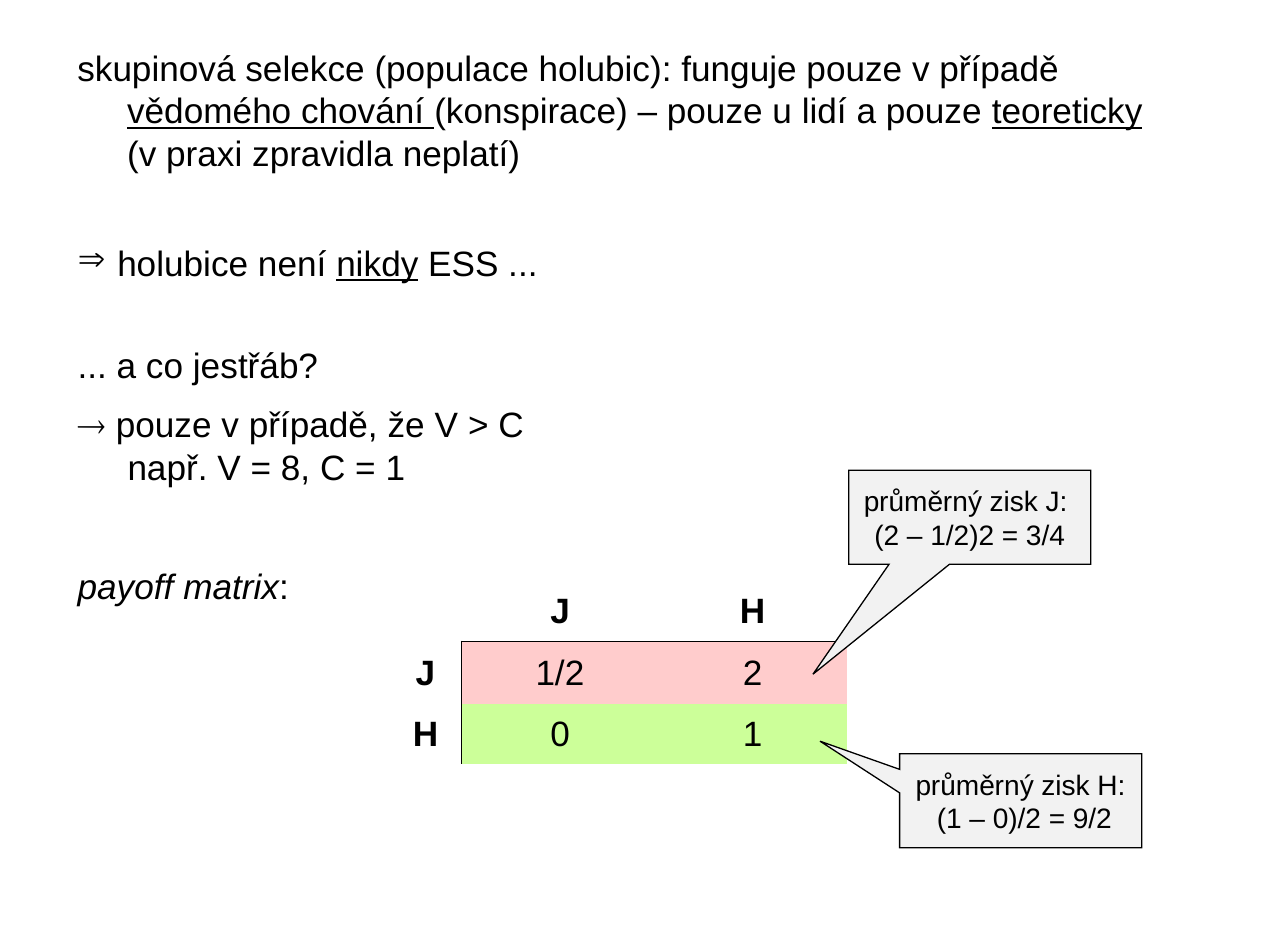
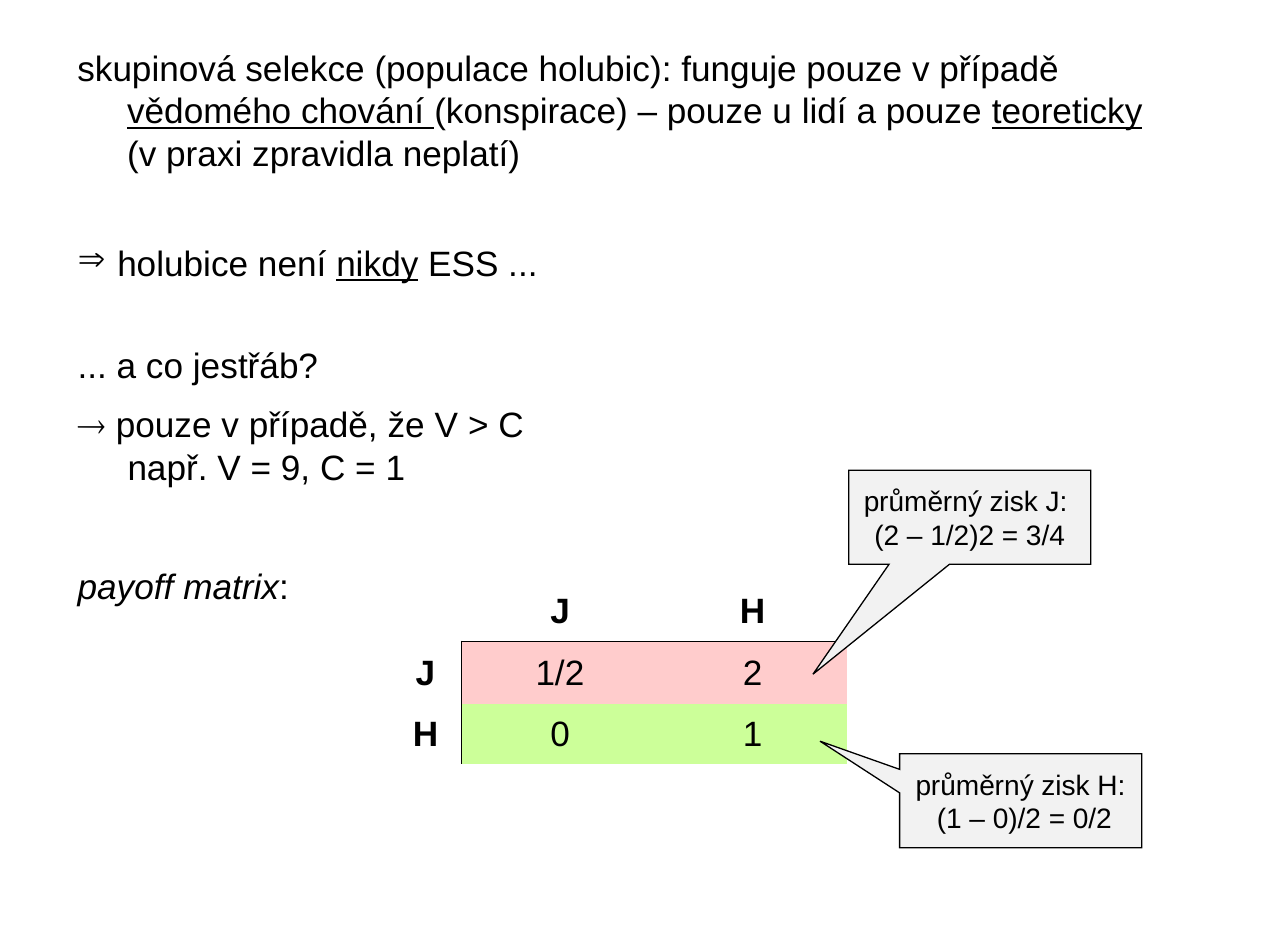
8: 8 -> 9
9/2: 9/2 -> 0/2
